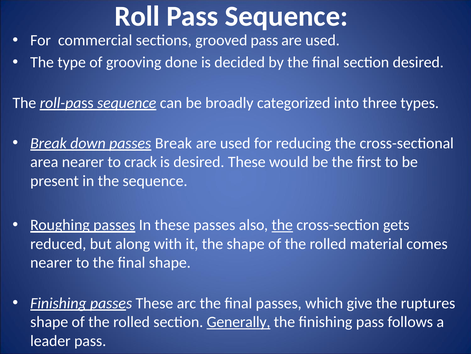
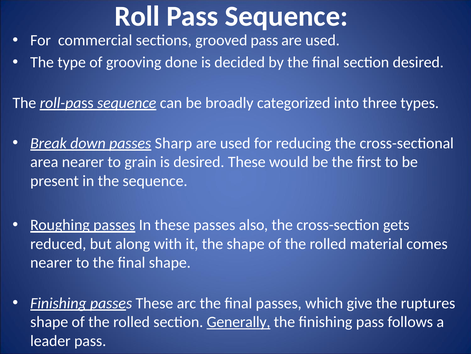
passes Break: Break -> Sharp
crack: crack -> grain
the at (282, 225) underline: present -> none
